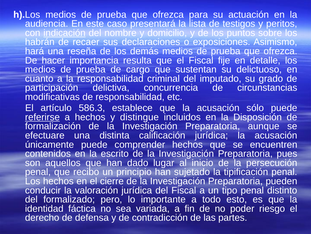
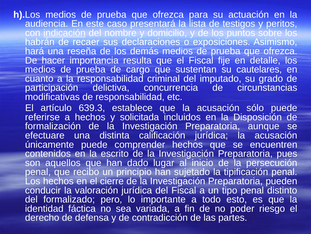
delictuoso: delictuoso -> cautelares
586.3: 586.3 -> 639.3
referirse underline: present -> none
distingue: distingue -> solicitada
